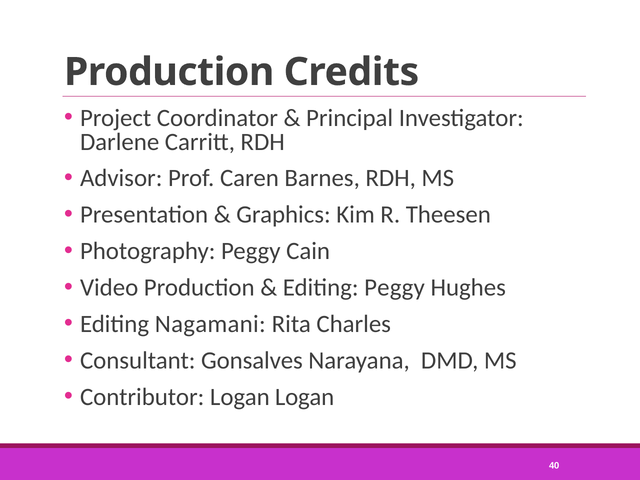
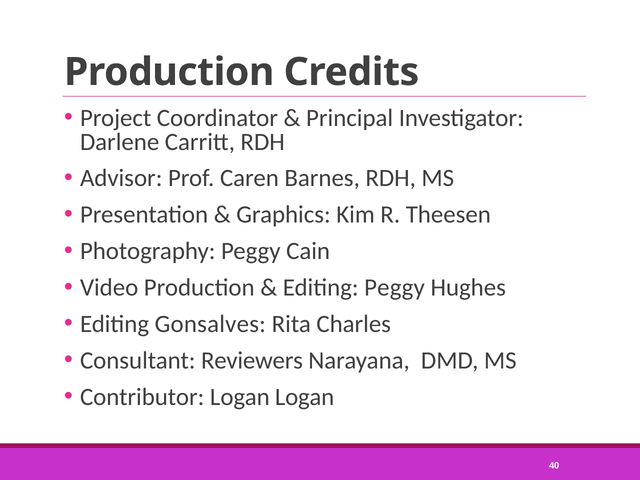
Nagamani: Nagamani -> Gonsalves
Gonsalves: Gonsalves -> Reviewers
